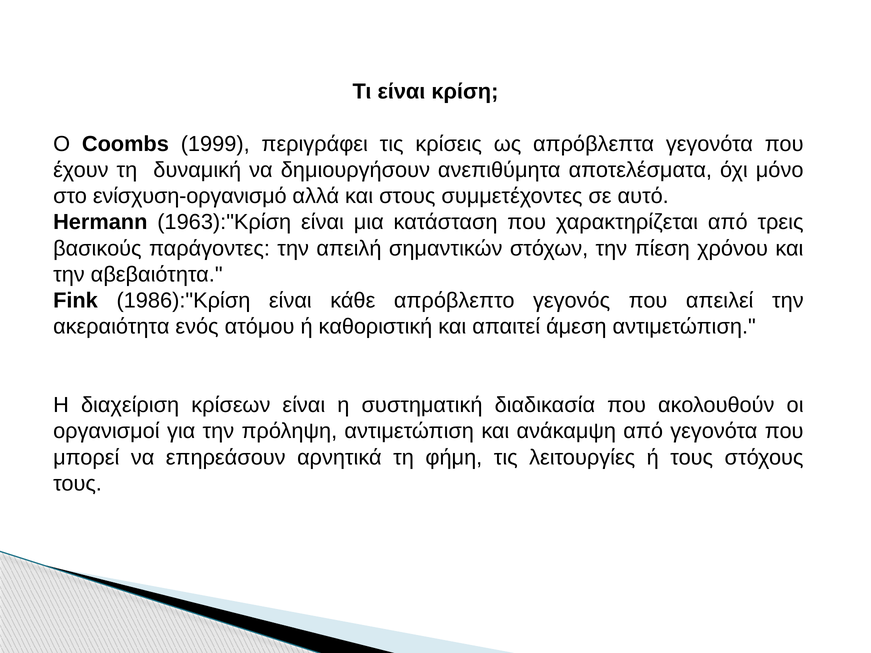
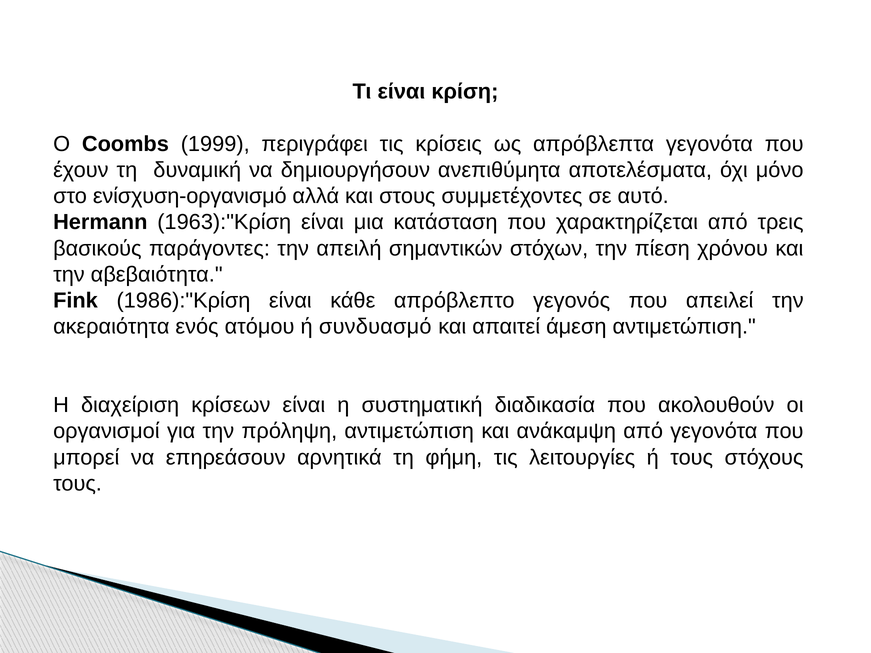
καθοριστική: καθοριστική -> συνδυασμό
